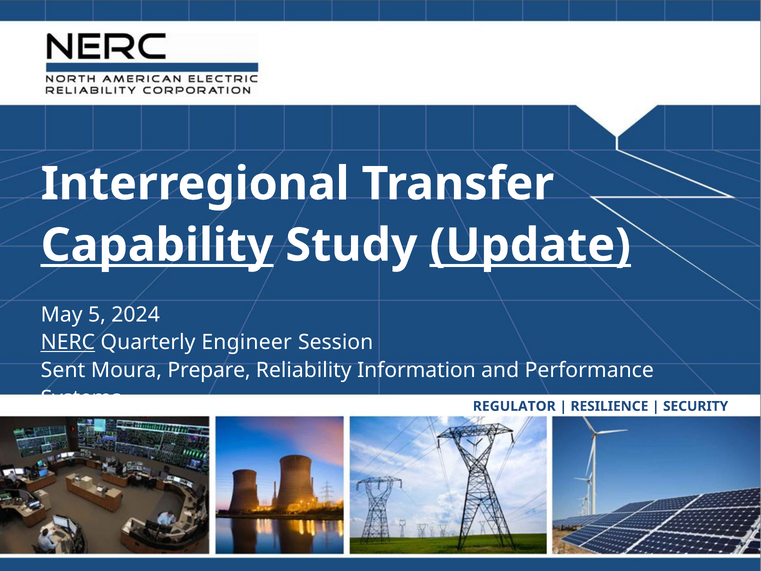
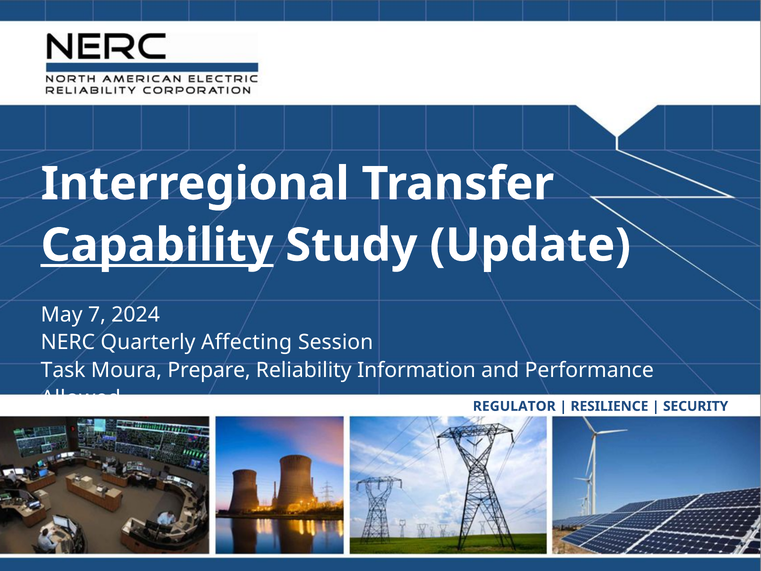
Update underline: present -> none
5: 5 -> 7
NERC underline: present -> none
Engineer: Engineer -> Affecting
Sent: Sent -> Task
Systems: Systems -> Allowed
